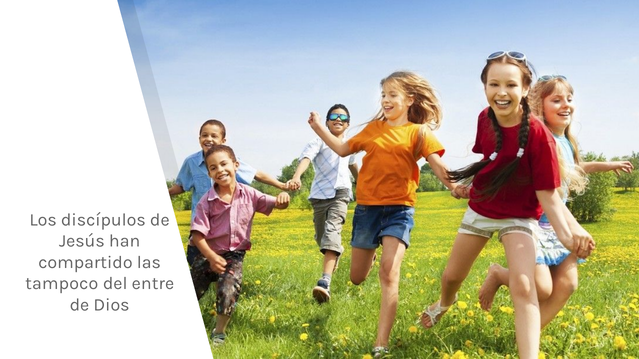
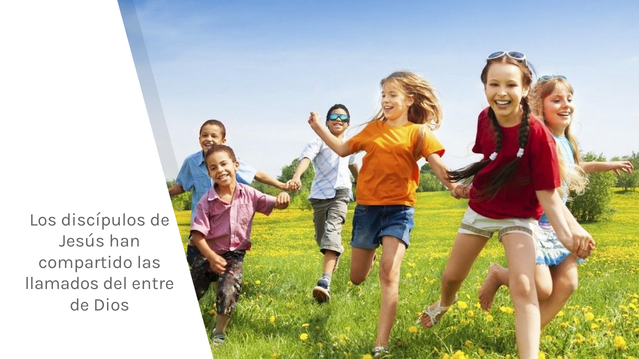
tampoco: tampoco -> llamados
